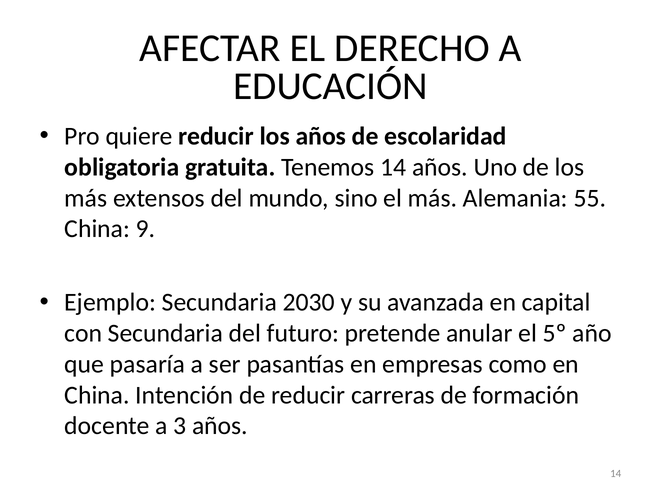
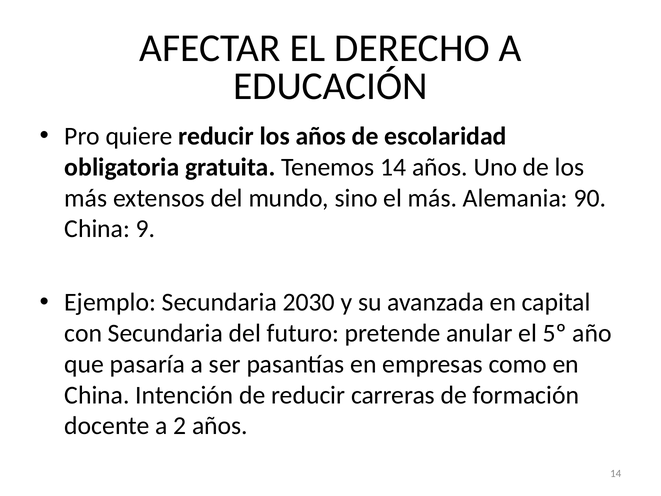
55: 55 -> 90
3: 3 -> 2
